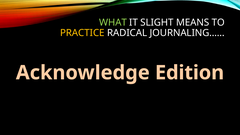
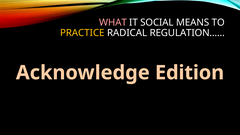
WHAT colour: light green -> pink
SLIGHT: SLIGHT -> SOCIAL
JOURNALING……: JOURNALING…… -> REGULATION……
